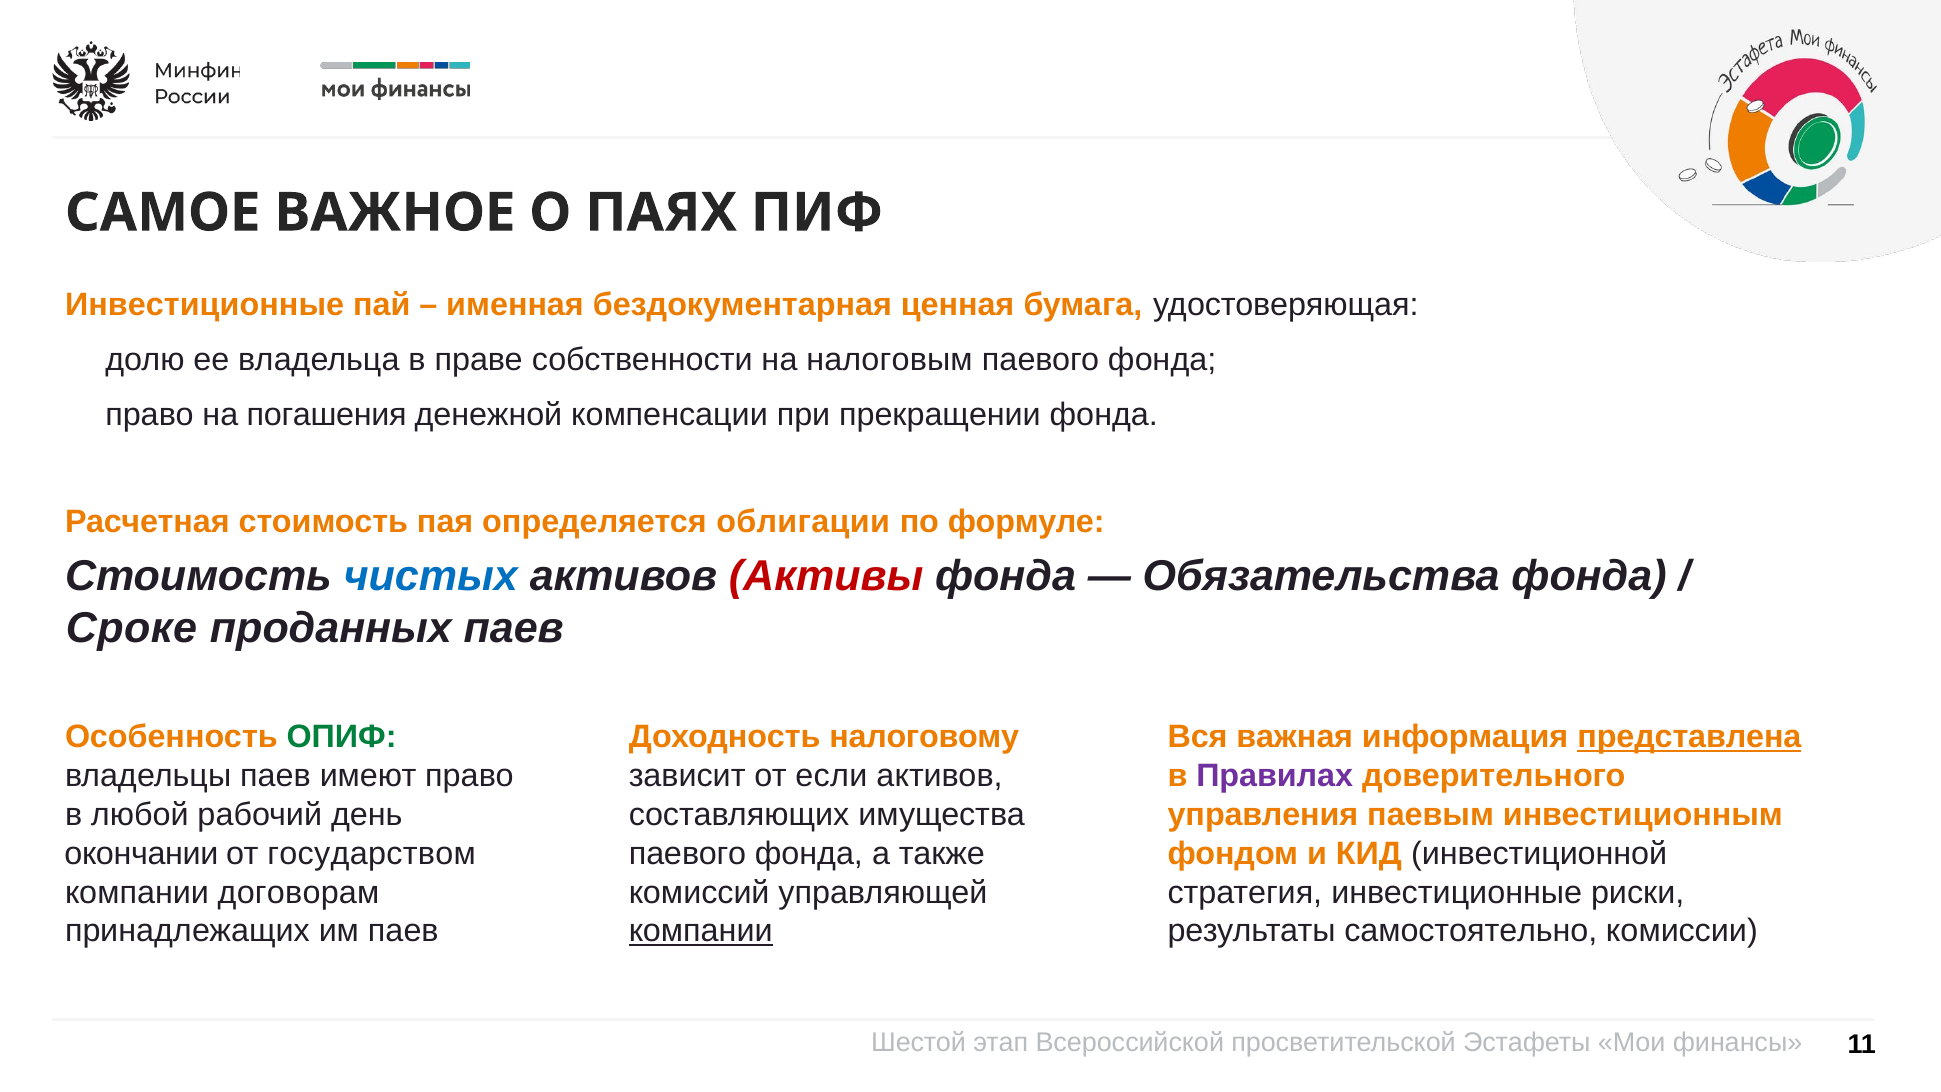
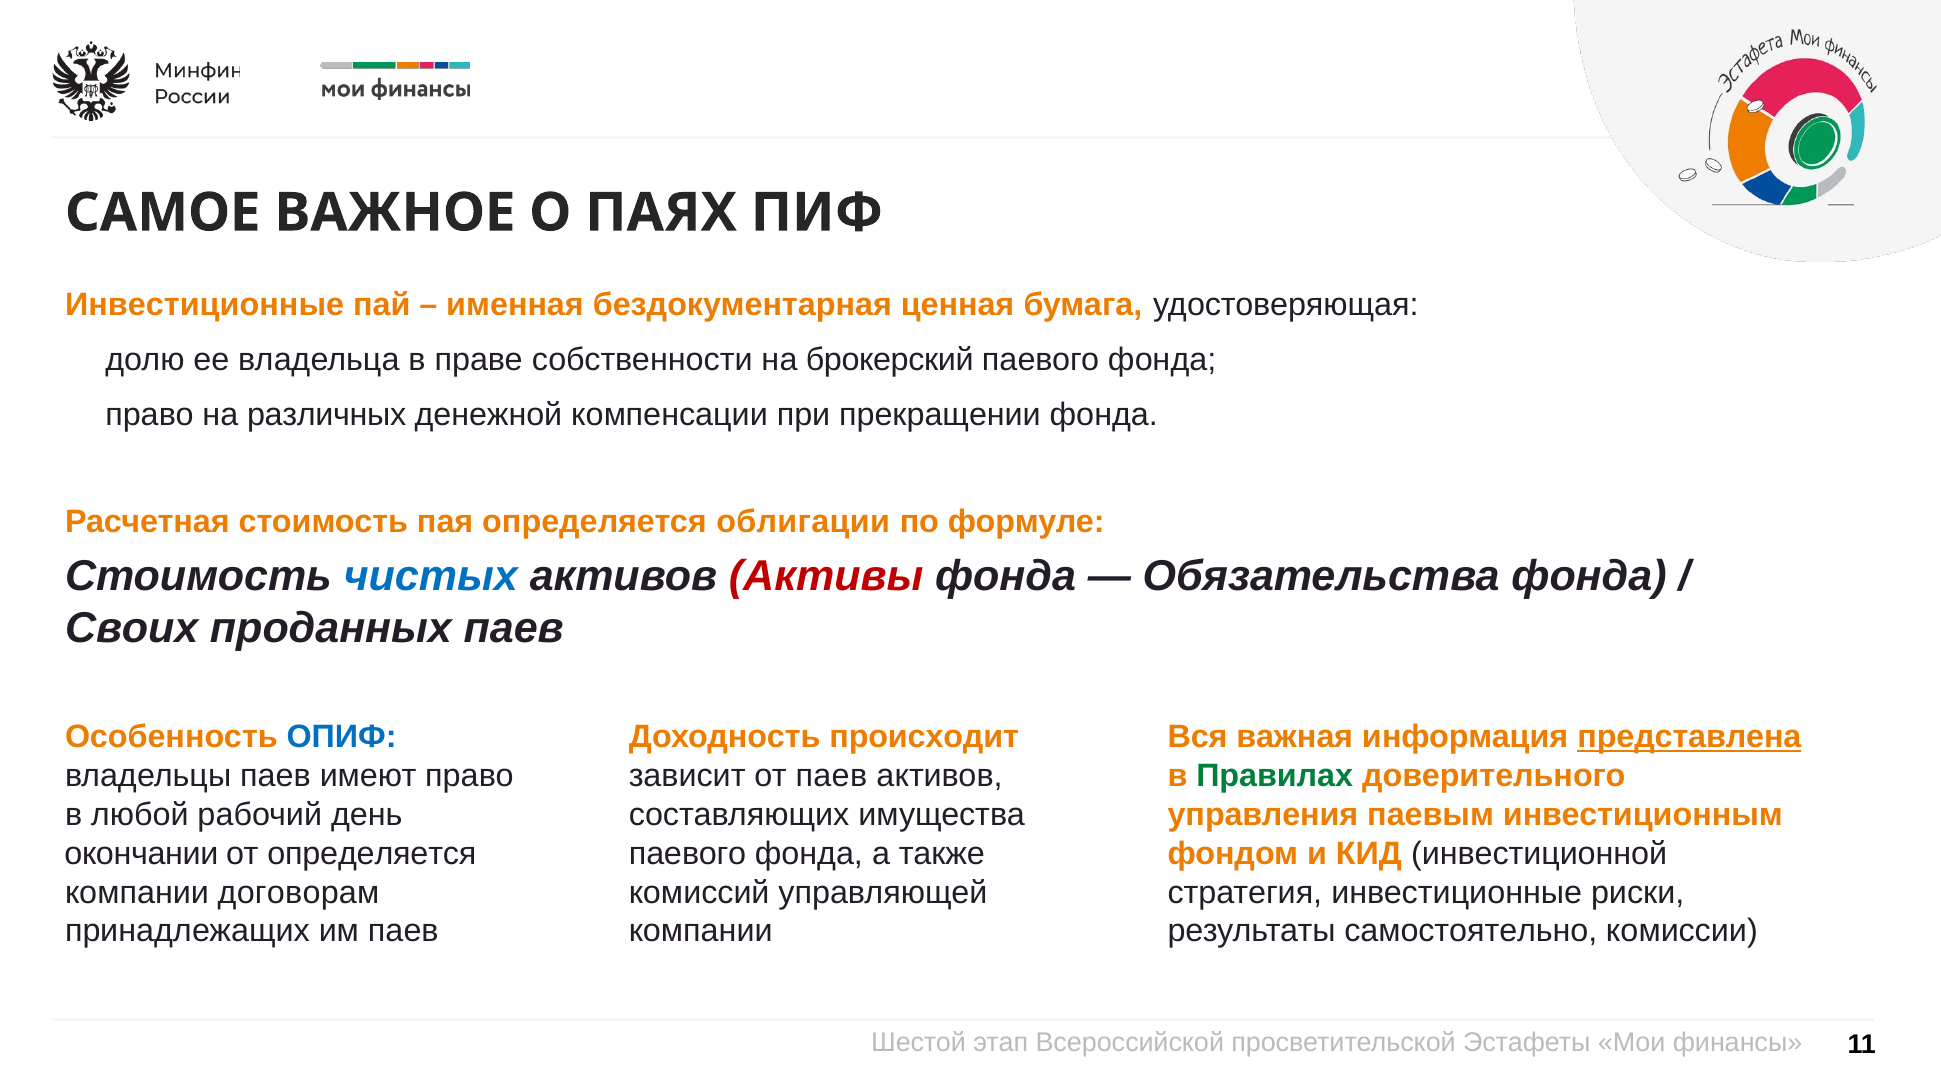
налоговым: налоговым -> брокерский
погашения: погашения -> различных
Сроке: Сроке -> Своих
ОПИФ colour: green -> blue
налоговому: налоговому -> происходит
от если: если -> паев
Правилах colour: purple -> green
от государством: государством -> определяется
компании at (701, 931) underline: present -> none
